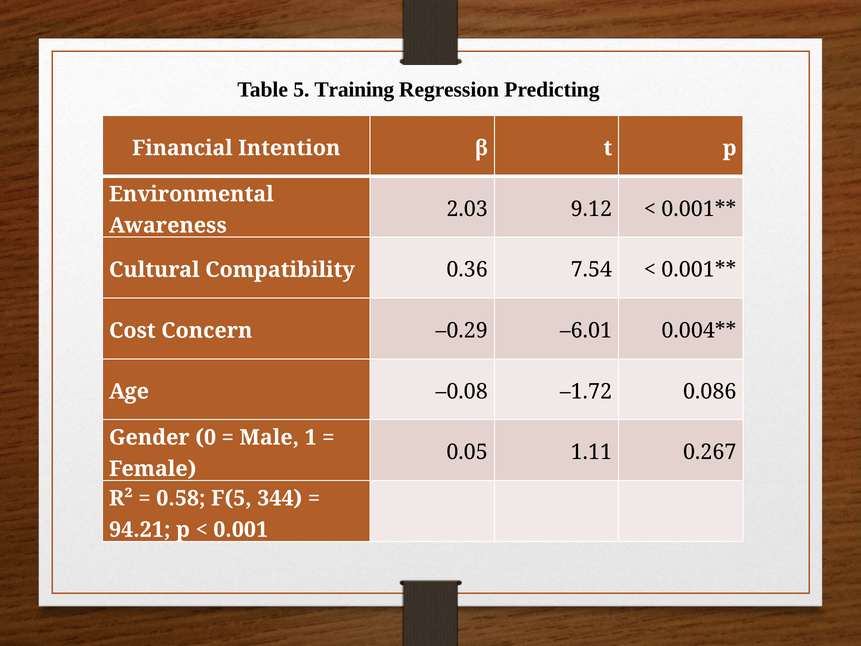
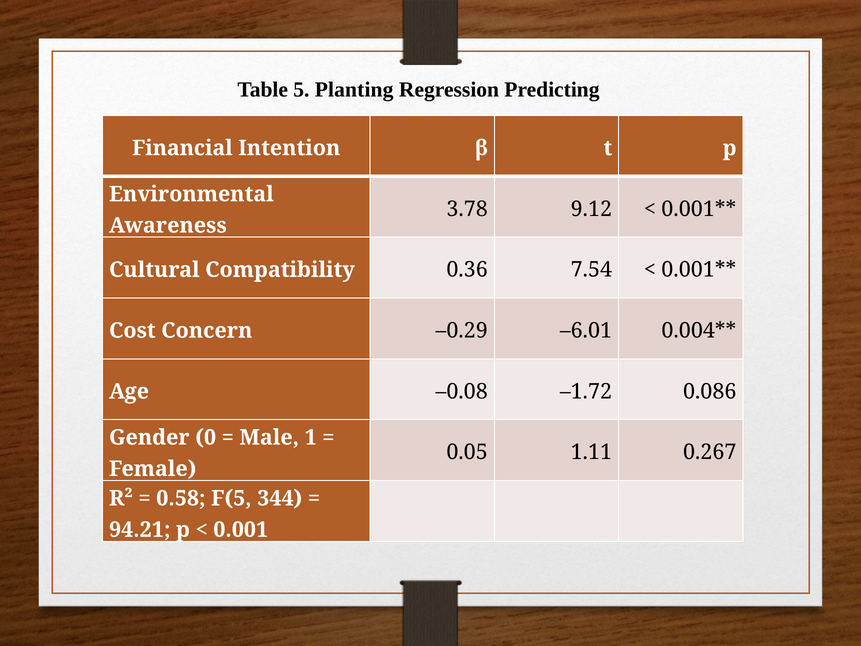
Training: Training -> Planting
2.03: 2.03 -> 3.78
